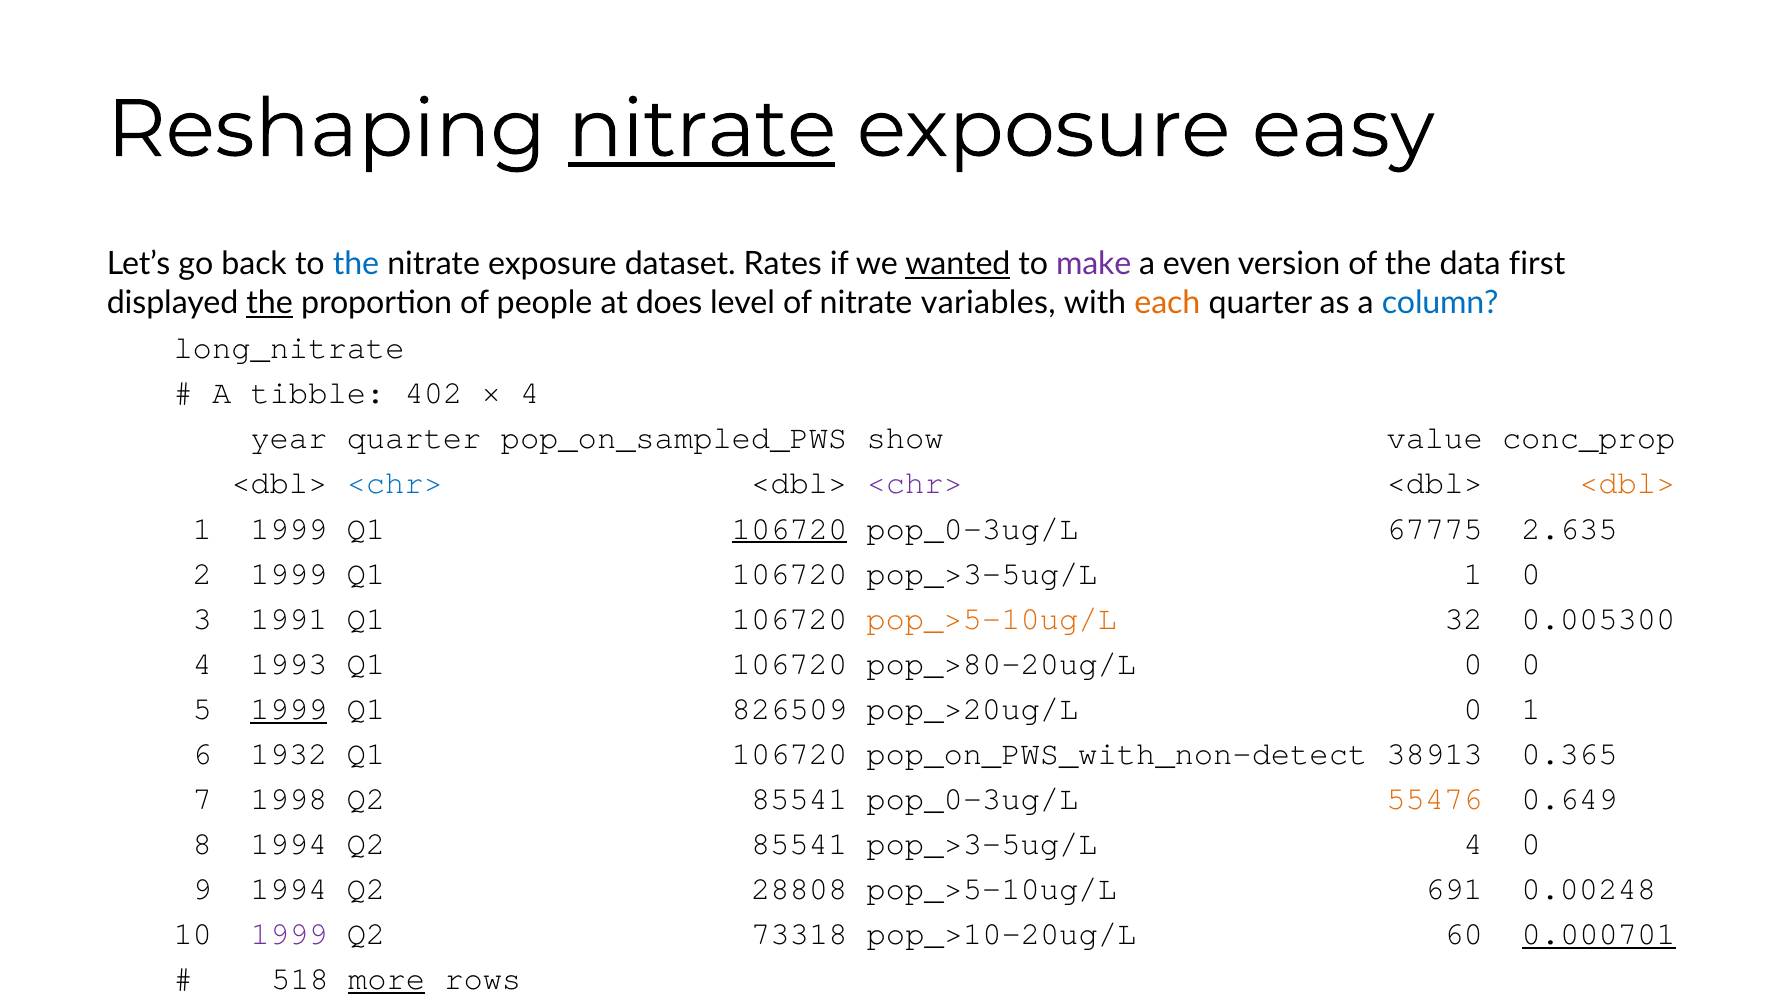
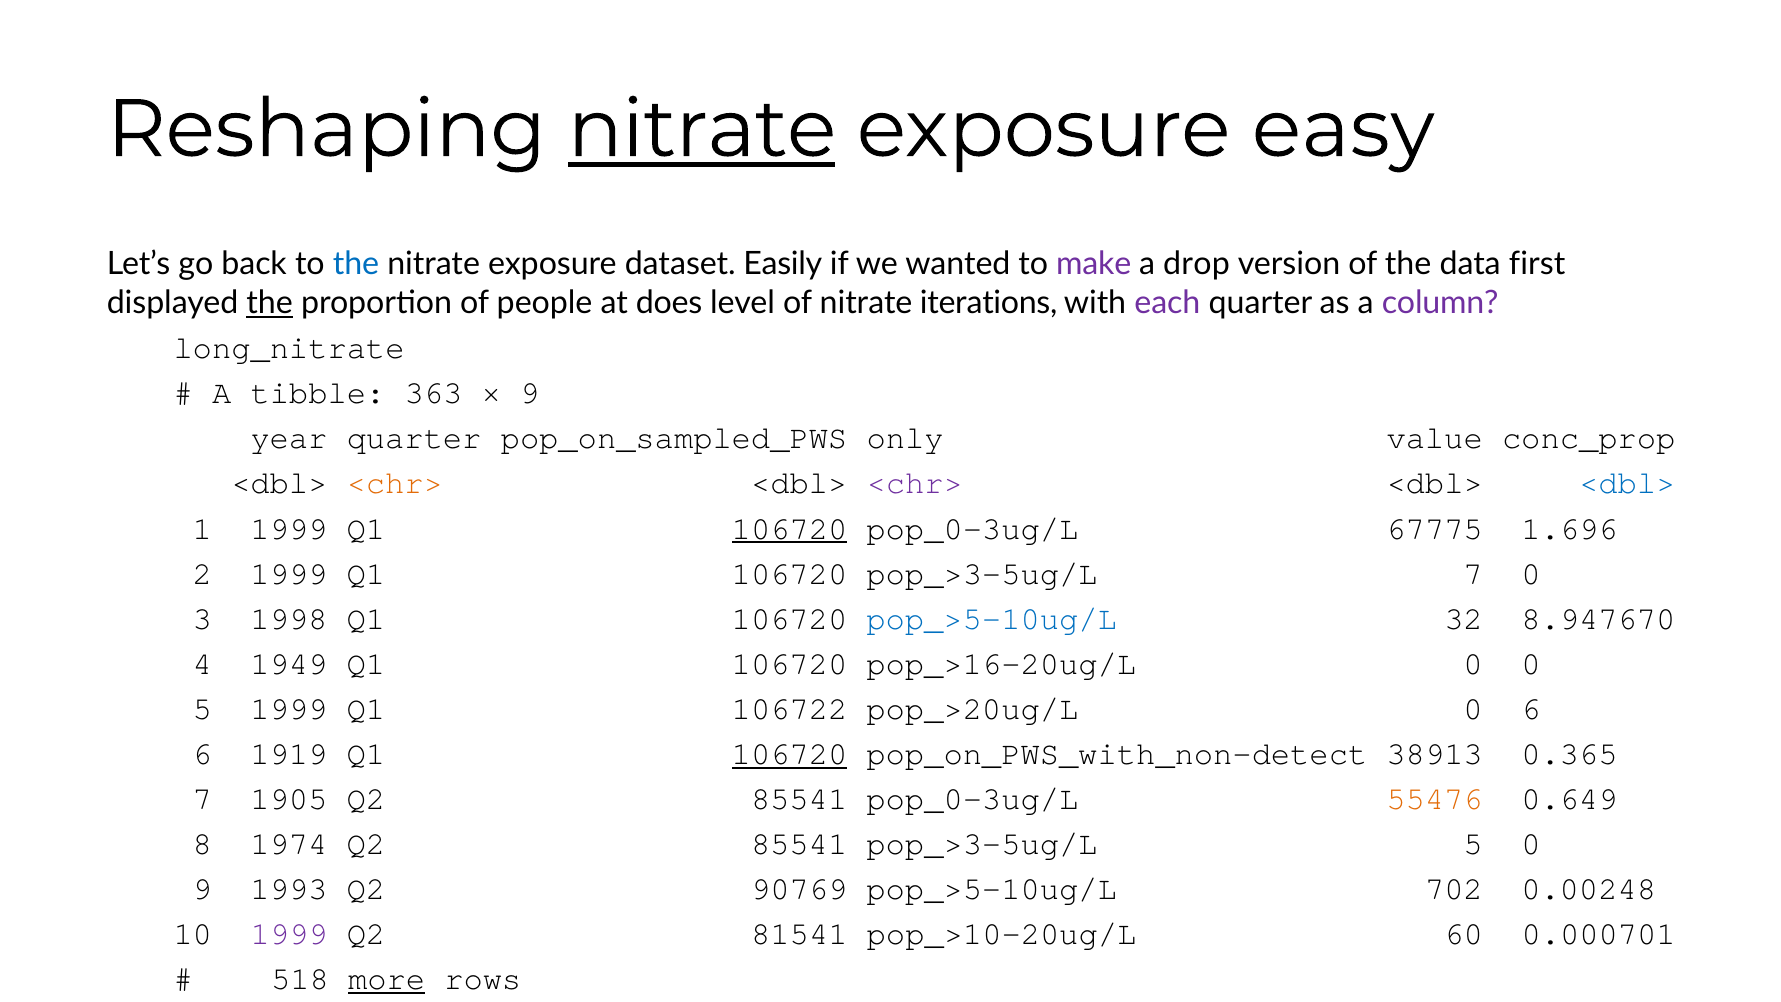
Rates: Rates -> Easily
wanted underline: present -> none
even: even -> drop
variables: variables -> iterations
each colour: orange -> purple
column colour: blue -> purple
402: 402 -> 363
4 at (530, 393): 4 -> 9
show: show -> only
<chr> at (395, 483) colour: blue -> orange
<dbl> at (1627, 483) colour: orange -> blue
2.635: 2.635 -> 1.696
pop_>3-5ug/L 1: 1 -> 7
1991: 1991 -> 1998
pop_>5-10ug/L at (992, 618) colour: orange -> blue
0.005300: 0.005300 -> 8.947670
1993: 1993 -> 1949
pop_>80-20ug/L: pop_>80-20ug/L -> pop_>16-20ug/L
1999 at (289, 709) underline: present -> none
826509: 826509 -> 106722
0 1: 1 -> 6
1932: 1932 -> 1919
106720 at (790, 754) underline: none -> present
1998: 1998 -> 1905
8 1994: 1994 -> 1974
pop_>3-5ug/L 4: 4 -> 5
9 1994: 1994 -> 1993
28808: 28808 -> 90769
691: 691 -> 702
73318: 73318 -> 81541
0.000701 underline: present -> none
